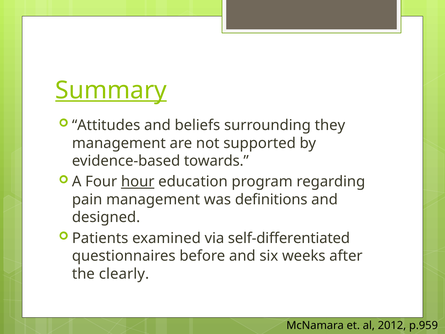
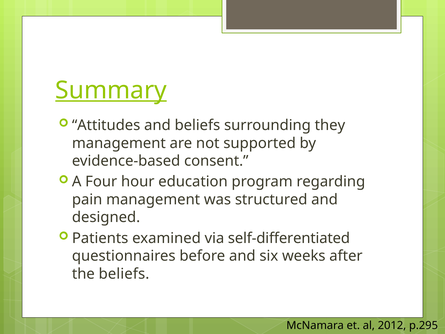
towards: towards -> consent
hour underline: present -> none
definitions: definitions -> structured
the clearly: clearly -> beliefs
p.959: p.959 -> p.295
